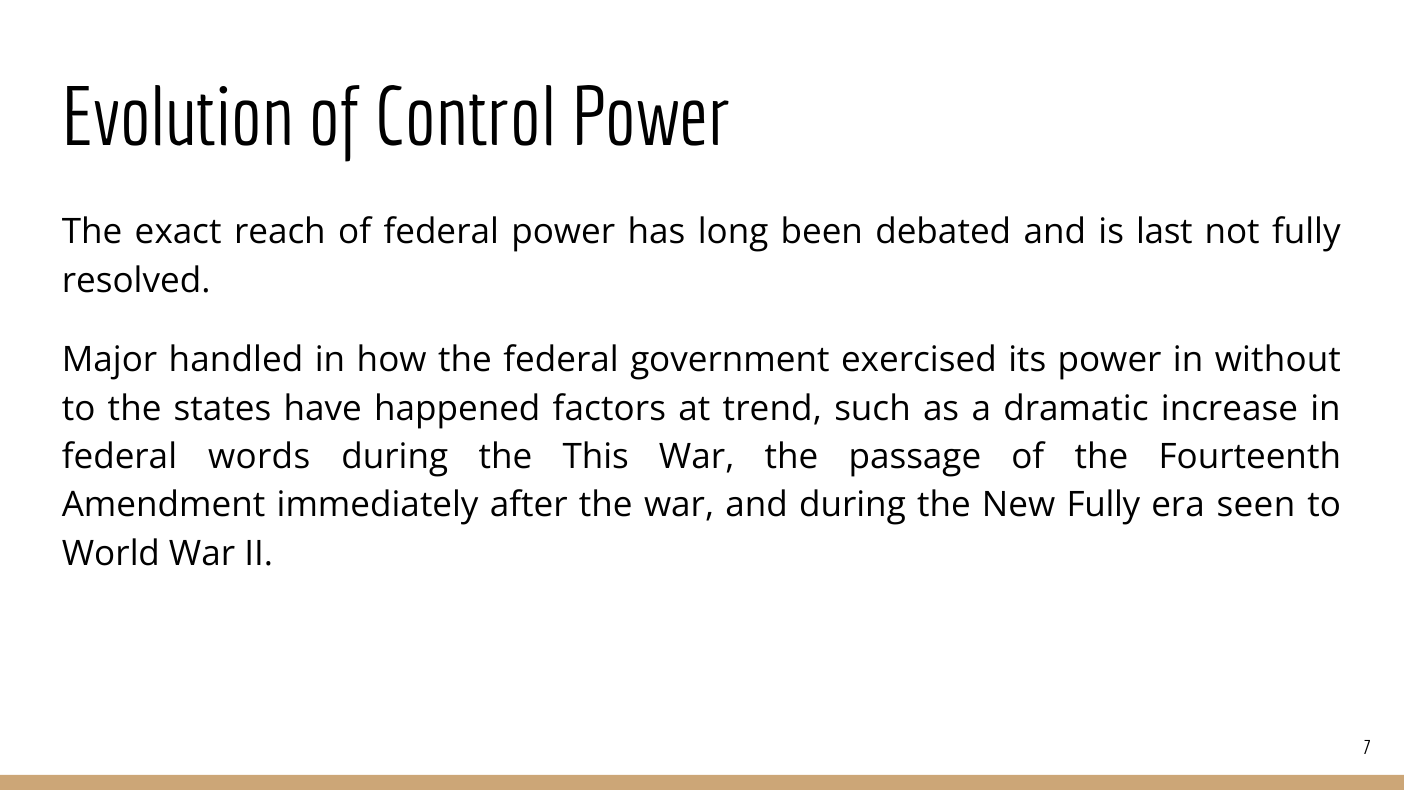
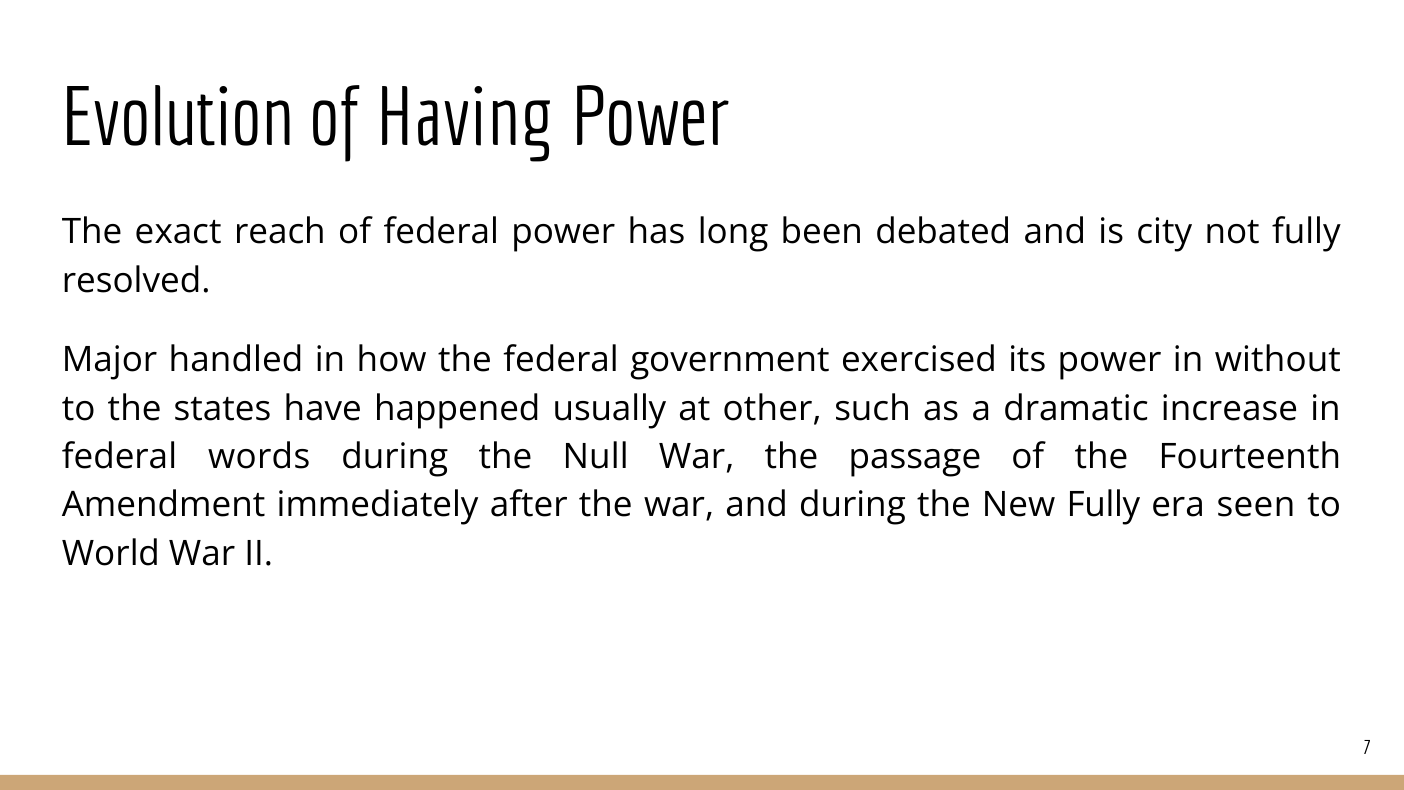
Control: Control -> Having
last: last -> city
factors: factors -> usually
trend: trend -> other
This: This -> Null
